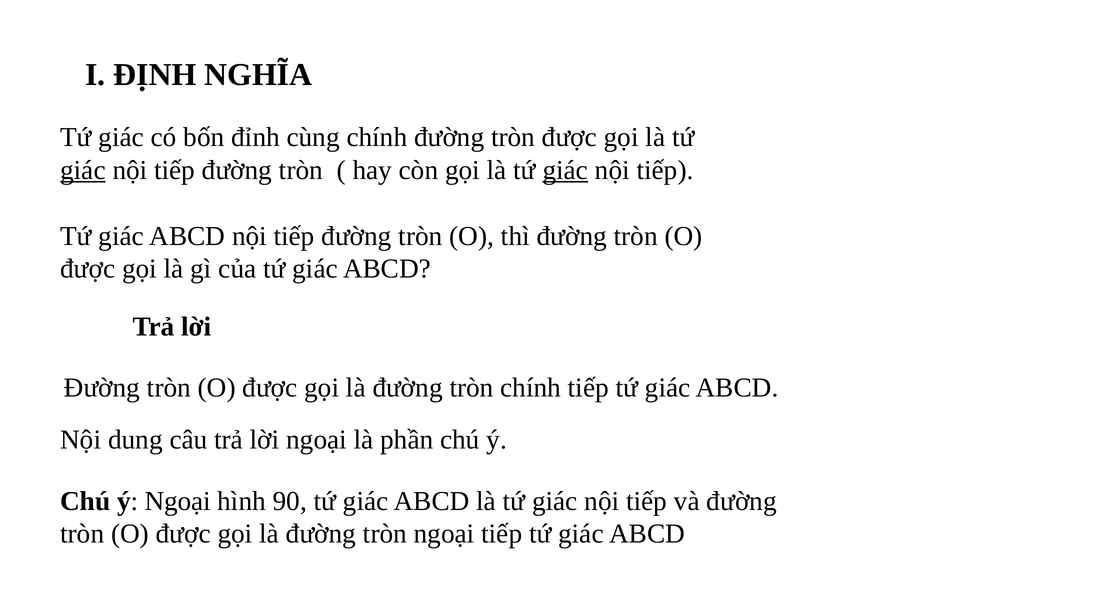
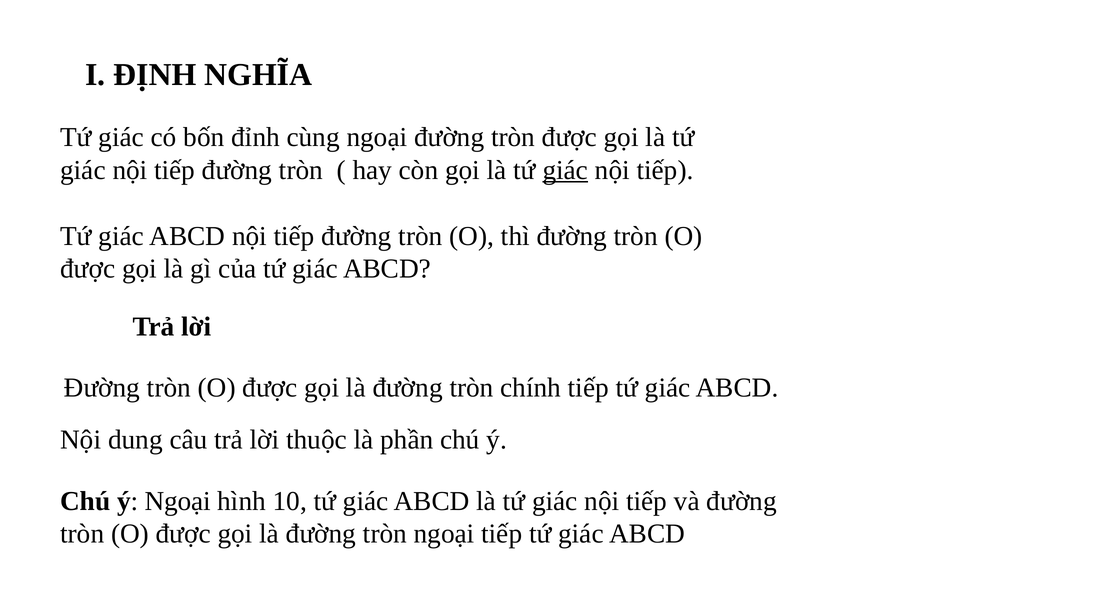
cùng chính: chính -> ngoại
giác at (83, 170) underline: present -> none
lời ngoại: ngoại -> thuộc
90: 90 -> 10
